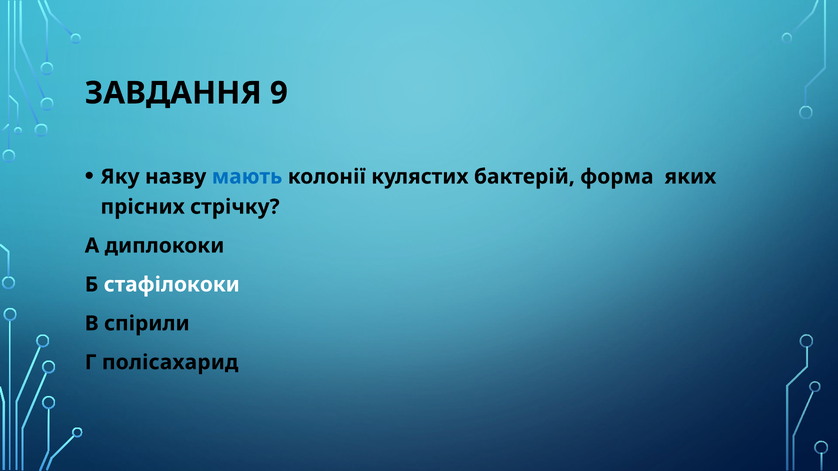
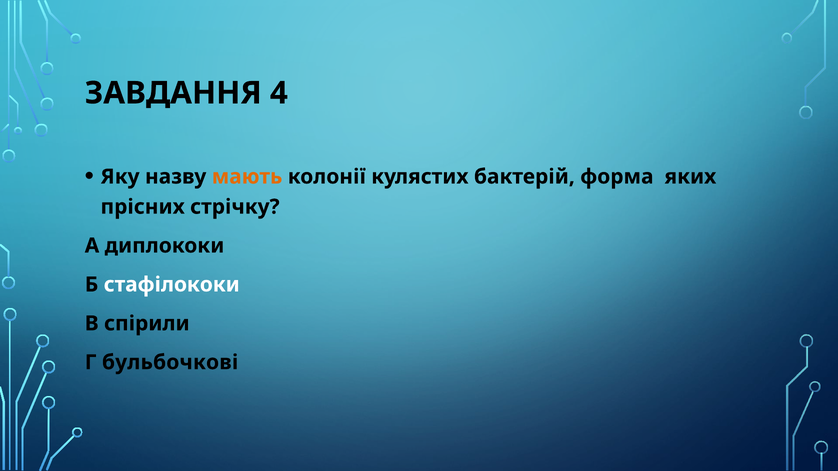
9: 9 -> 4
мають colour: blue -> orange
полісахарид: полісахарид -> бульбочкові
